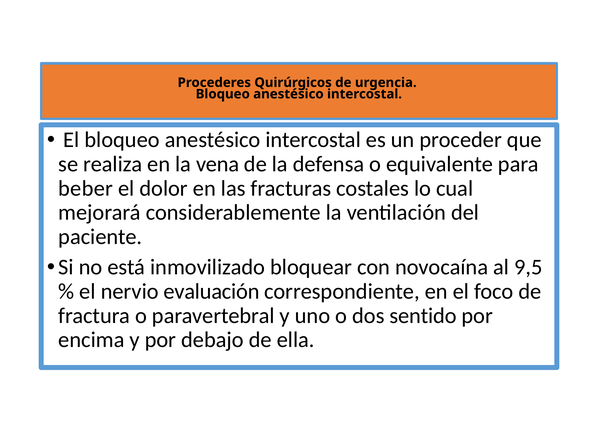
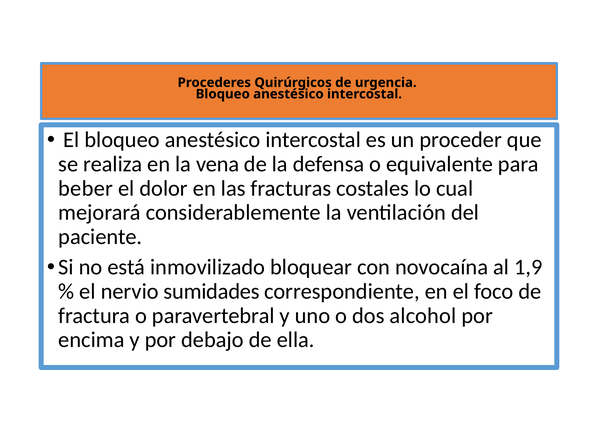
9,5: 9,5 -> 1,9
evaluación: evaluación -> sumidades
sentido: sentido -> alcohol
